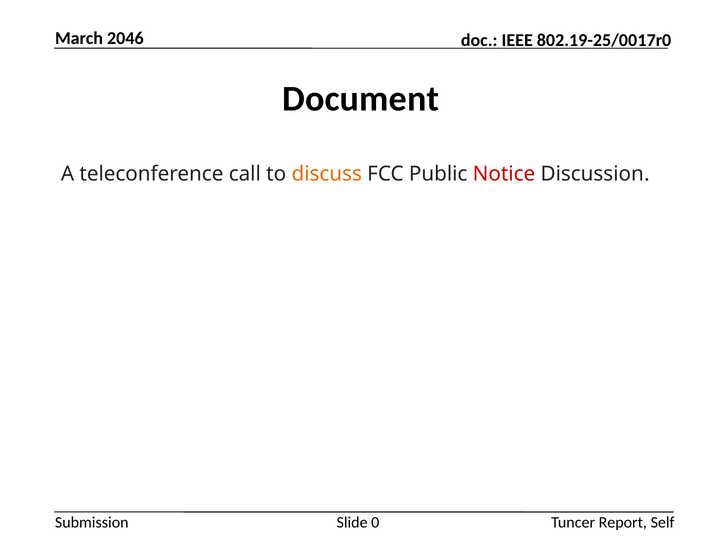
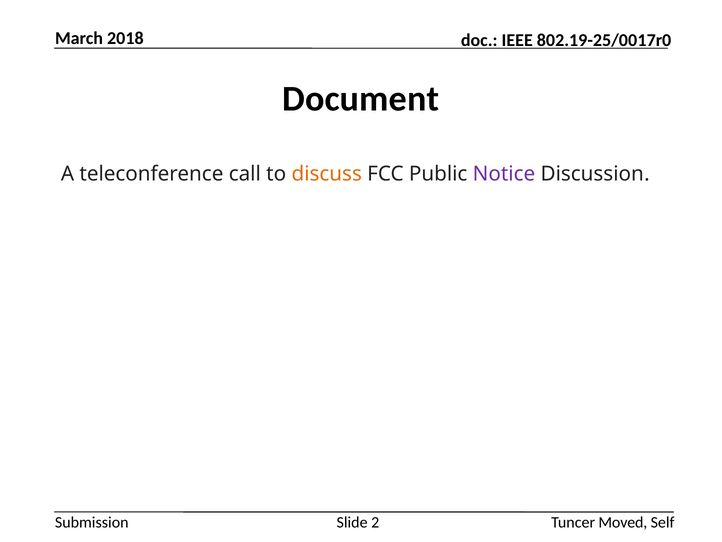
2046: 2046 -> 2018
Notice colour: red -> purple
0: 0 -> 2
Report: Report -> Moved
